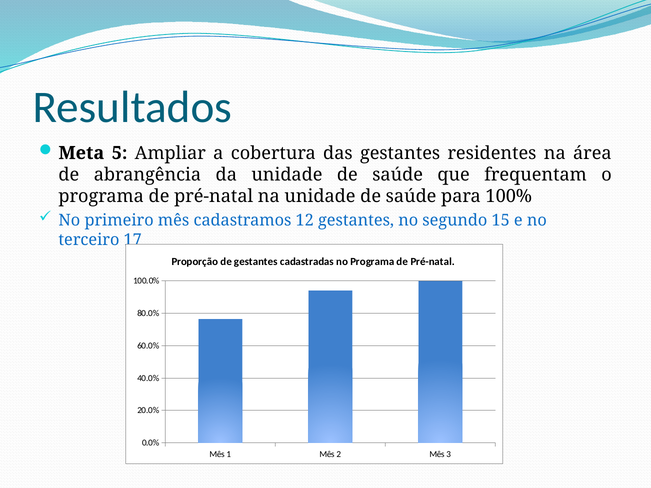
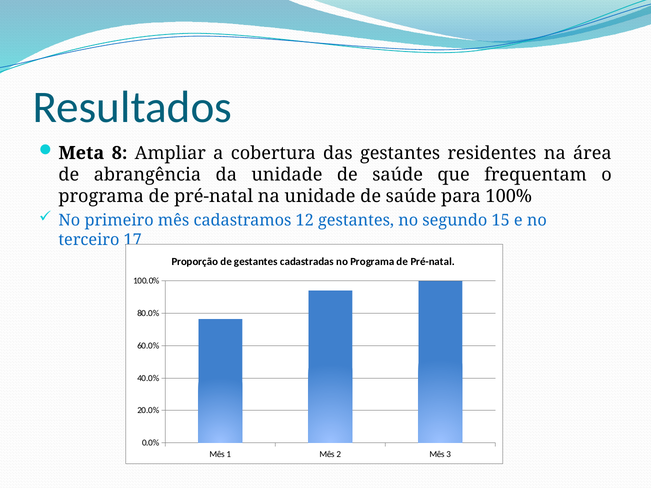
5: 5 -> 8
